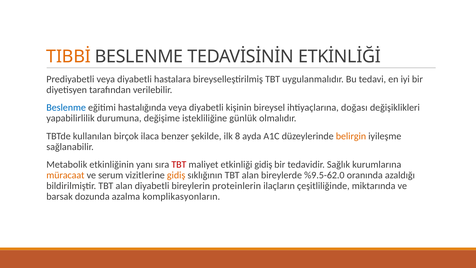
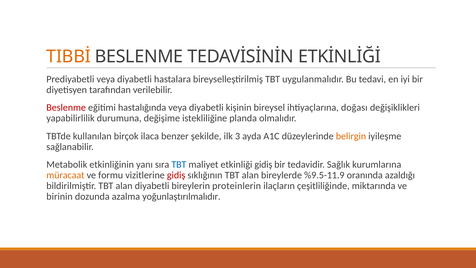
Beslenme at (66, 108) colour: blue -> red
günlük: günlük -> planda
8: 8 -> 3
TBT at (179, 164) colour: red -> blue
serum: serum -> formu
gidiş at (176, 175) colour: orange -> red
%9.5-62.0: %9.5-62.0 -> %9.5-11.9
barsak: barsak -> birinin
komplikasyonların: komplikasyonların -> yoğunlaştırılmalıdır
